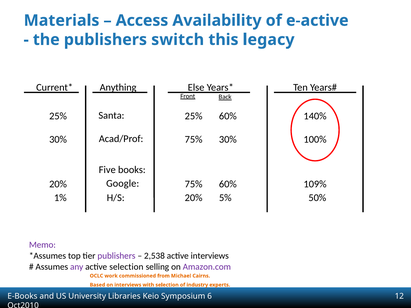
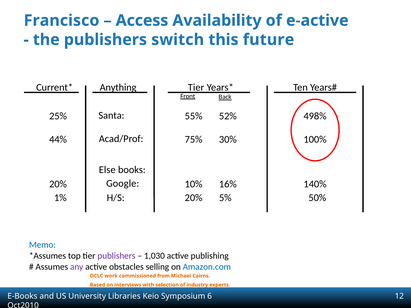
Materials: Materials -> Francisco
legacy: legacy -> future
Else at (196, 88): Else -> Tier
25% at (194, 116): 25% -> 55%
60% at (228, 116): 60% -> 52%
140%: 140% -> 498%
30% at (58, 140): 30% -> 44%
Five: Five -> Else
75% at (194, 184): 75% -> 10%
60% at (228, 184): 60% -> 16%
109%: 109% -> 140%
Memo colour: purple -> blue
2,538: 2,538 -> 1,030
active interviews: interviews -> publishing
active selection: selection -> obstacles
Amazon.com colour: purple -> blue
